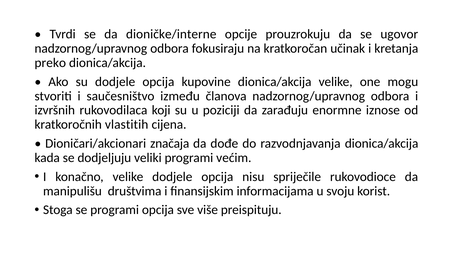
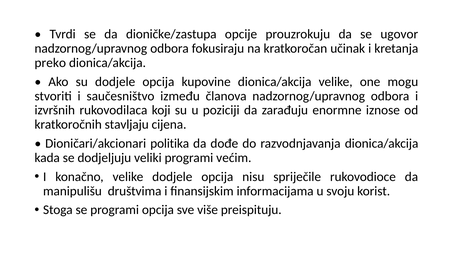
dioničke/interne: dioničke/interne -> dioničke/zastupa
vlastitih: vlastitih -> stavljaju
značaja: značaja -> politika
